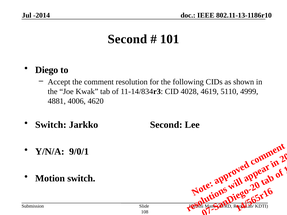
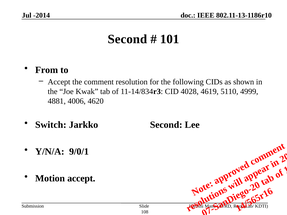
Diego: Diego -> From
Motion switch: switch -> accept
